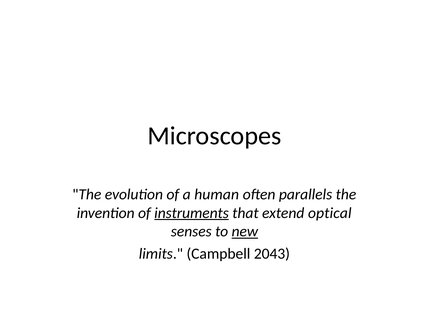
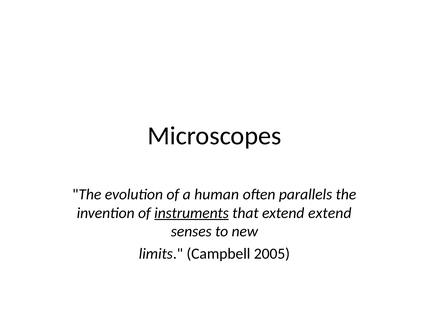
extend optical: optical -> extend
new underline: present -> none
2043: 2043 -> 2005
